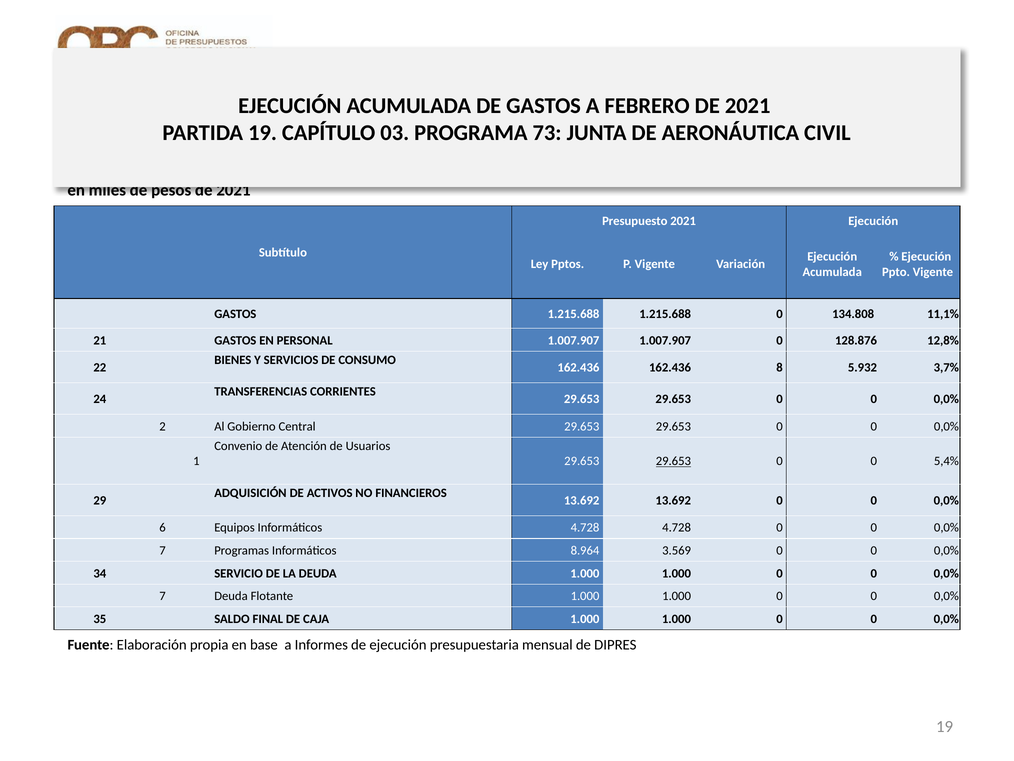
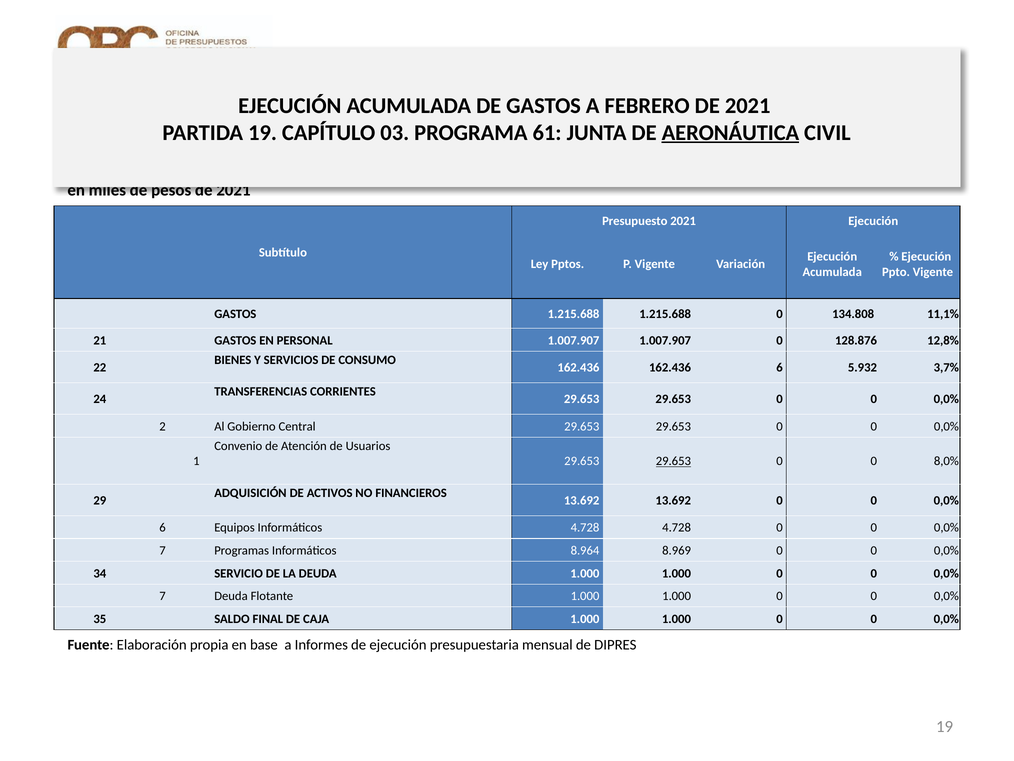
73: 73 -> 61
AERONÁUTICA underline: none -> present
162.436 8: 8 -> 6
5,4%: 5,4% -> 8,0%
3.569: 3.569 -> 8.969
